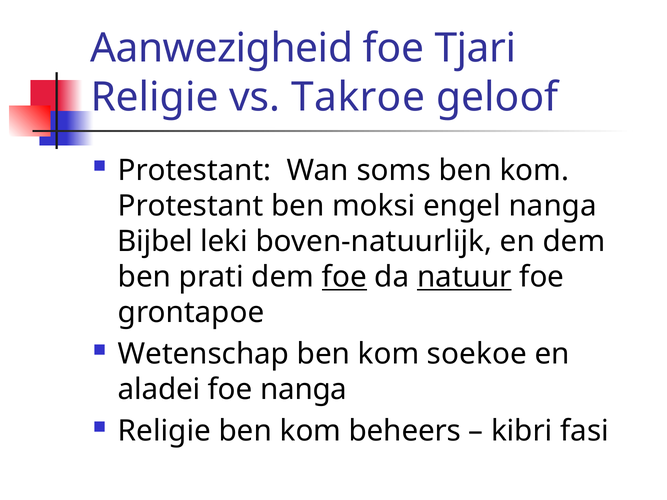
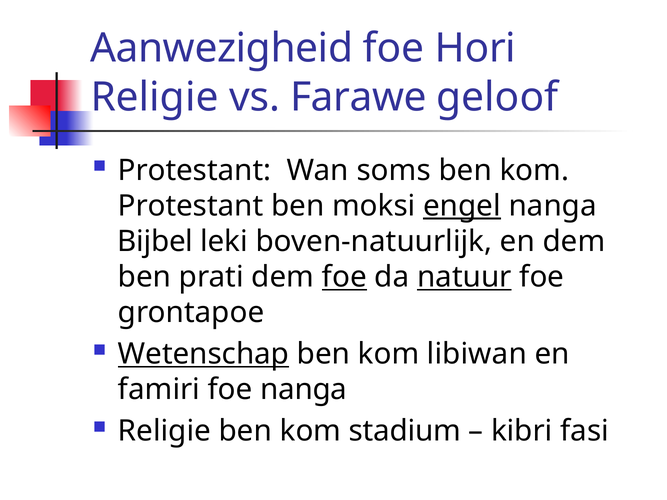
Tjari: Tjari -> Hori
Takroe: Takroe -> Farawe
engel underline: none -> present
Wetenschap underline: none -> present
soekoe: soekoe -> libiwan
aladei: aladei -> famiri
beheers: beheers -> stadium
